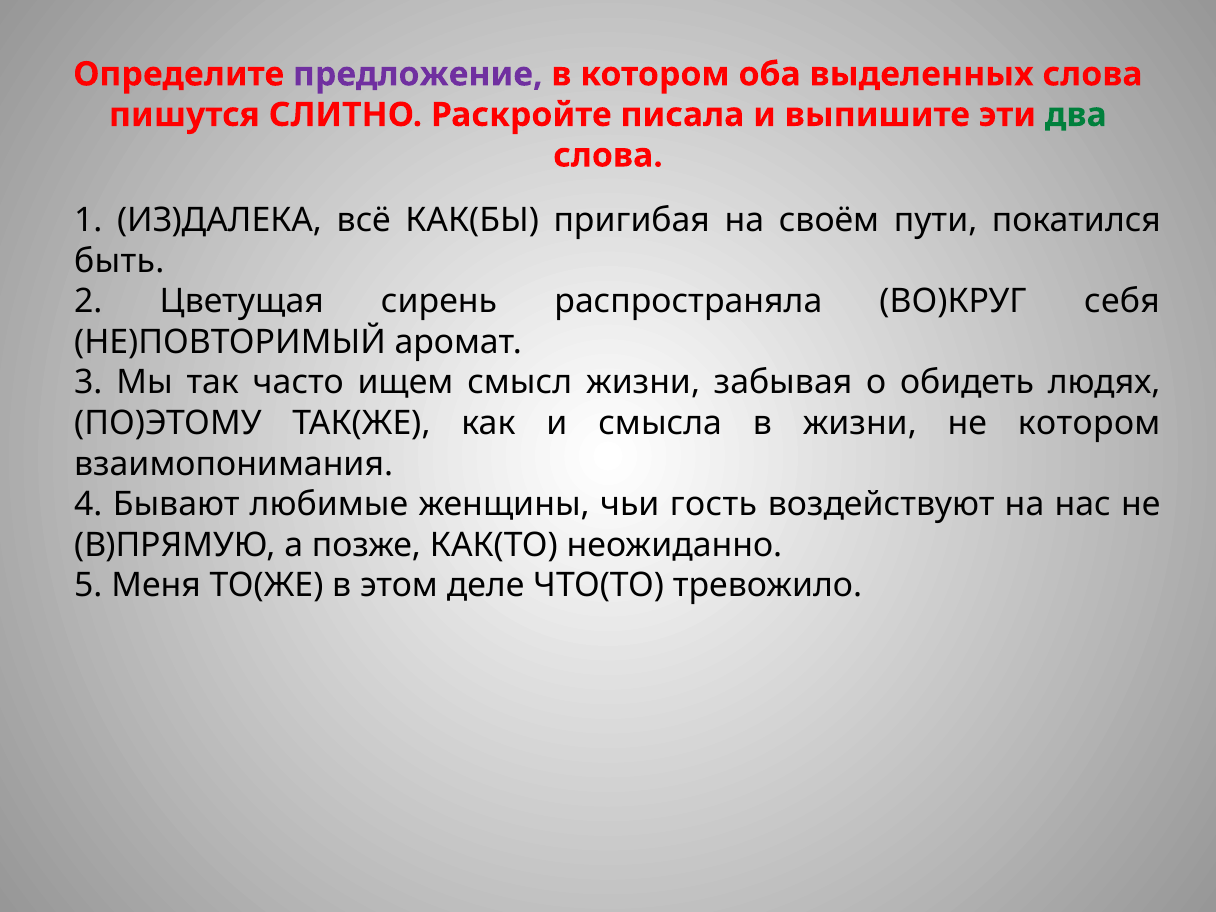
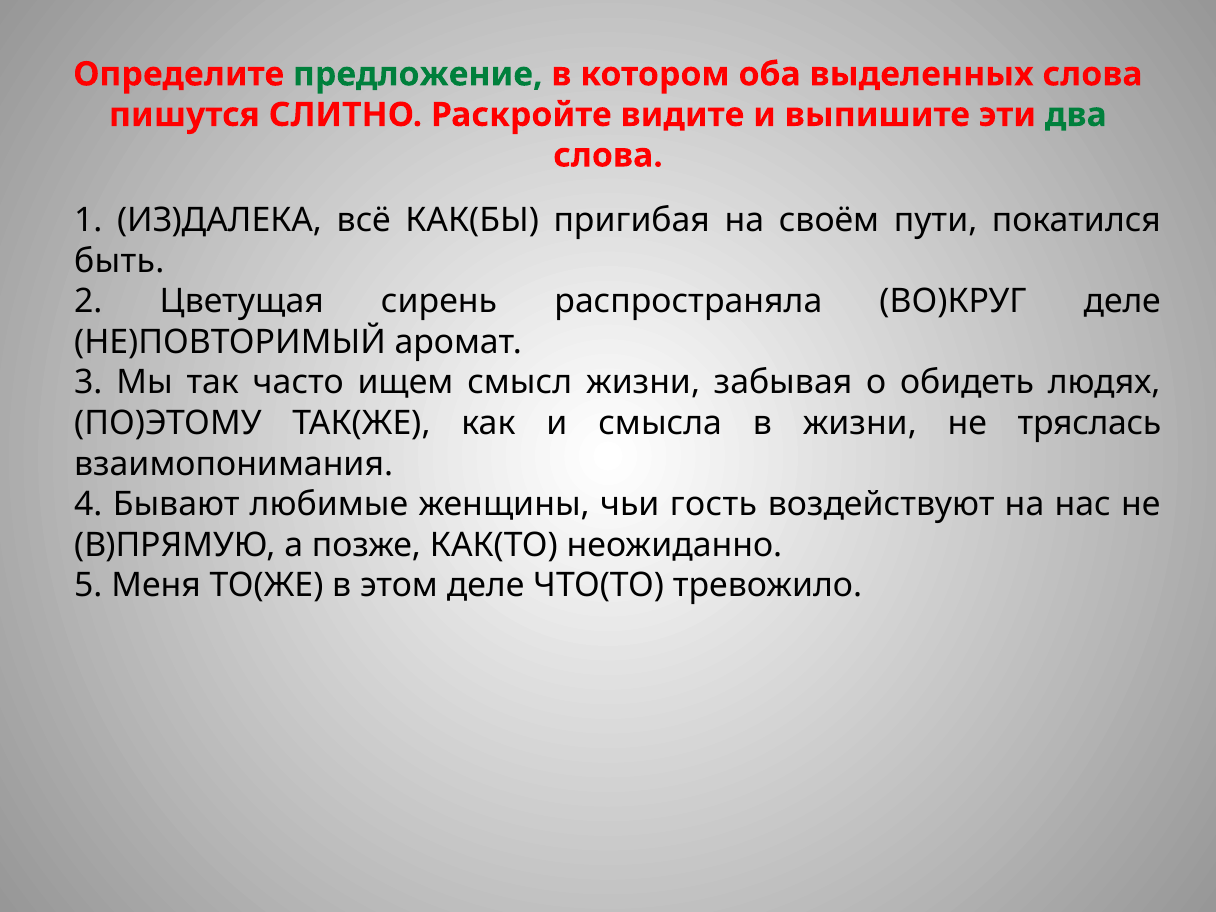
предложение colour: purple -> green
писала: писала -> видите
ВО)КРУГ себя: себя -> деле
не котором: котором -> тряслась
